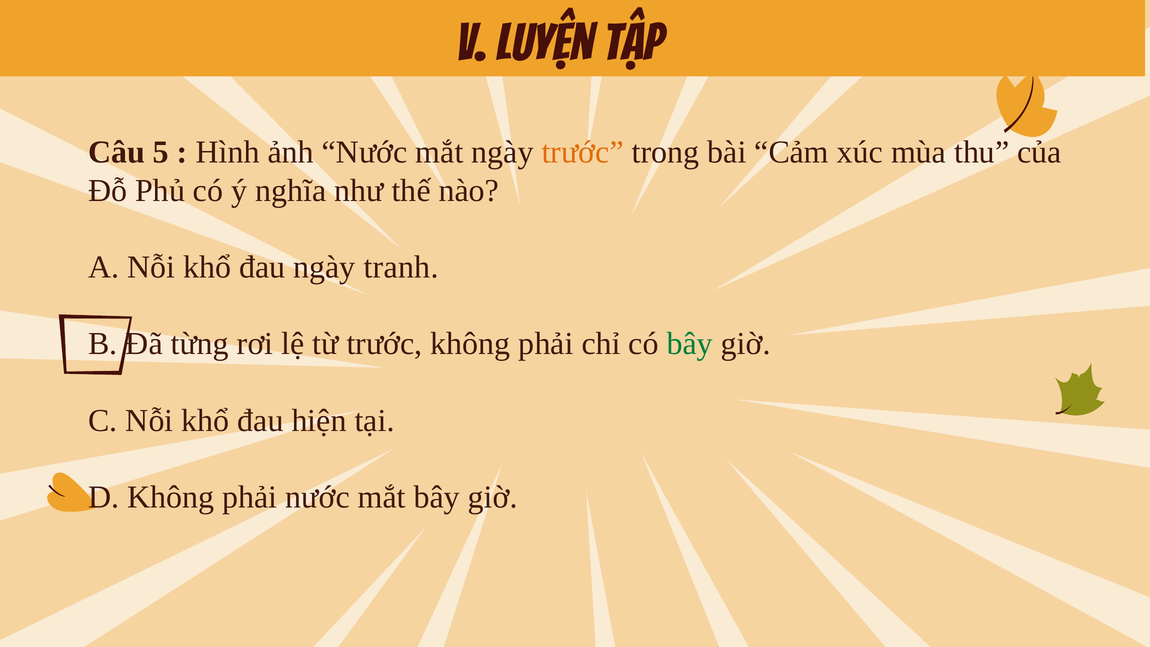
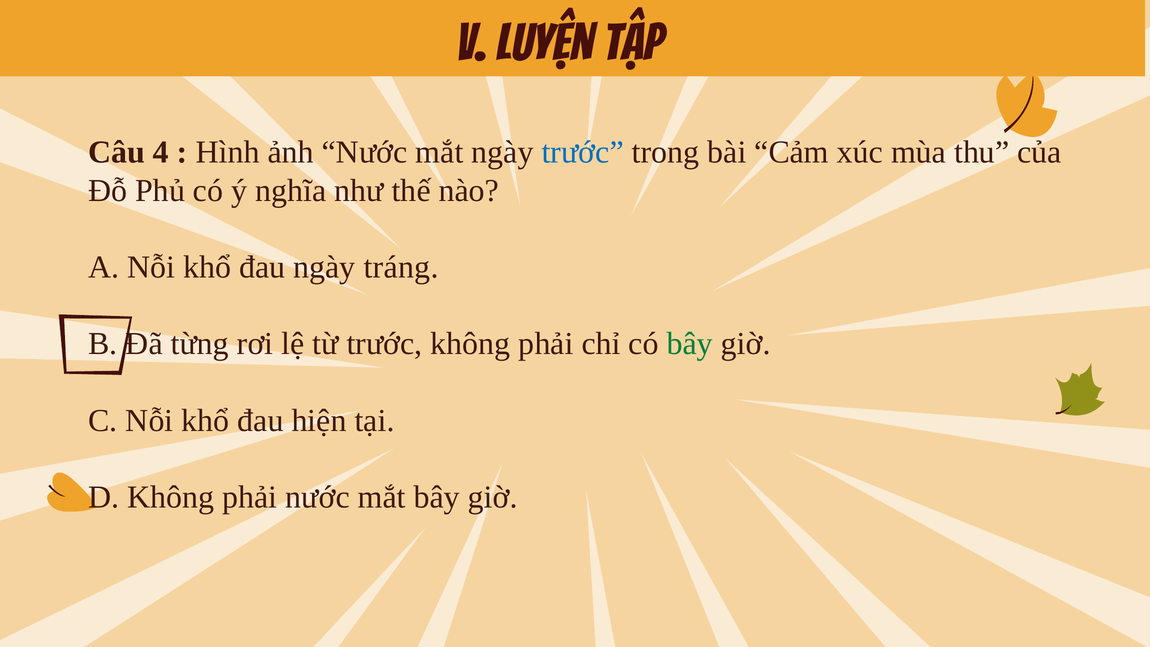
5: 5 -> 4
trước at (583, 152) colour: orange -> blue
tranh: tranh -> tráng
